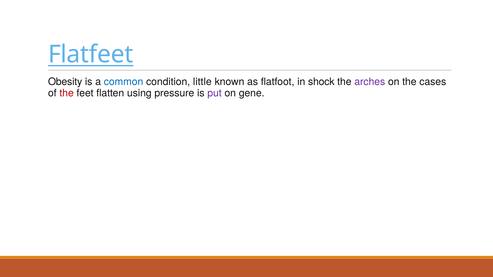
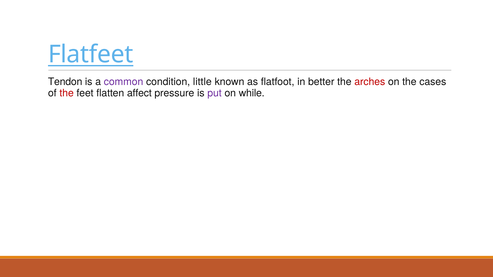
Obesity: Obesity -> Tendon
common colour: blue -> purple
shock: shock -> better
arches colour: purple -> red
using: using -> affect
gene: gene -> while
